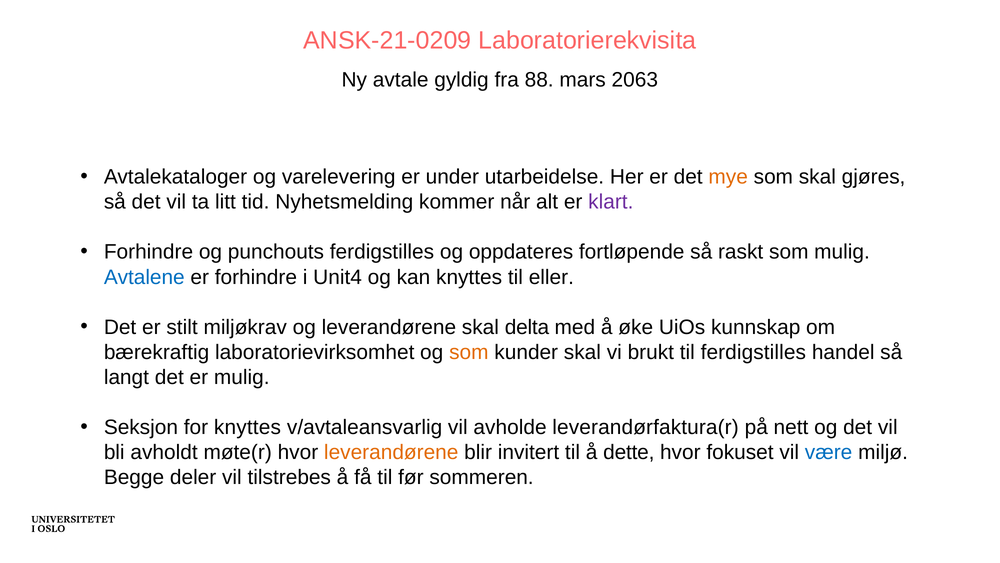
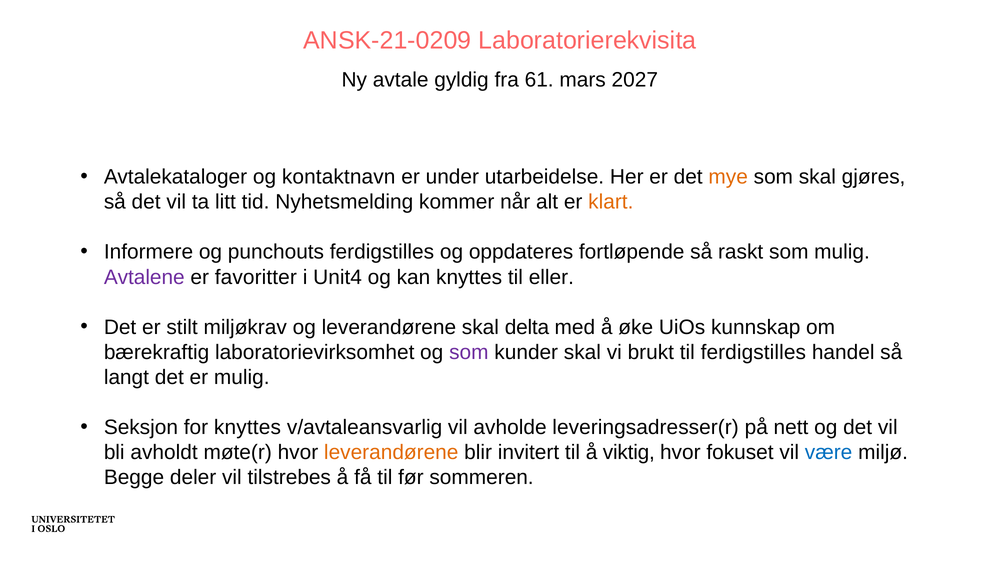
88: 88 -> 61
2063: 2063 -> 2027
varelevering: varelevering -> kontaktnavn
klart colour: purple -> orange
Forhindre at (148, 252): Forhindre -> Informere
Avtalene colour: blue -> purple
er forhindre: forhindre -> favoritter
som at (469, 352) colour: orange -> purple
leverandørfaktura(r: leverandørfaktura(r -> leveringsadresser(r
dette: dette -> viktig
